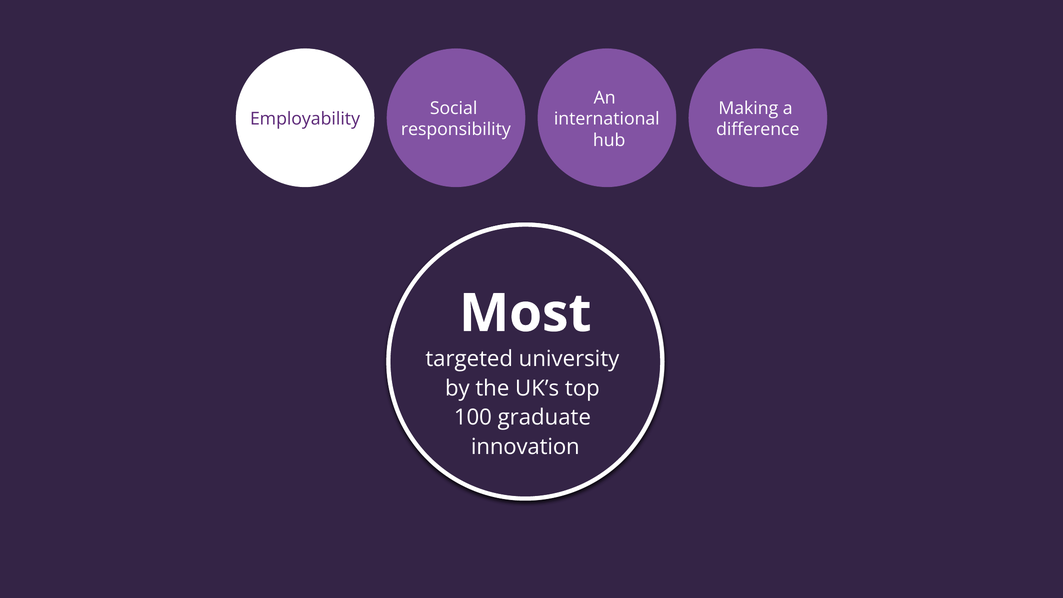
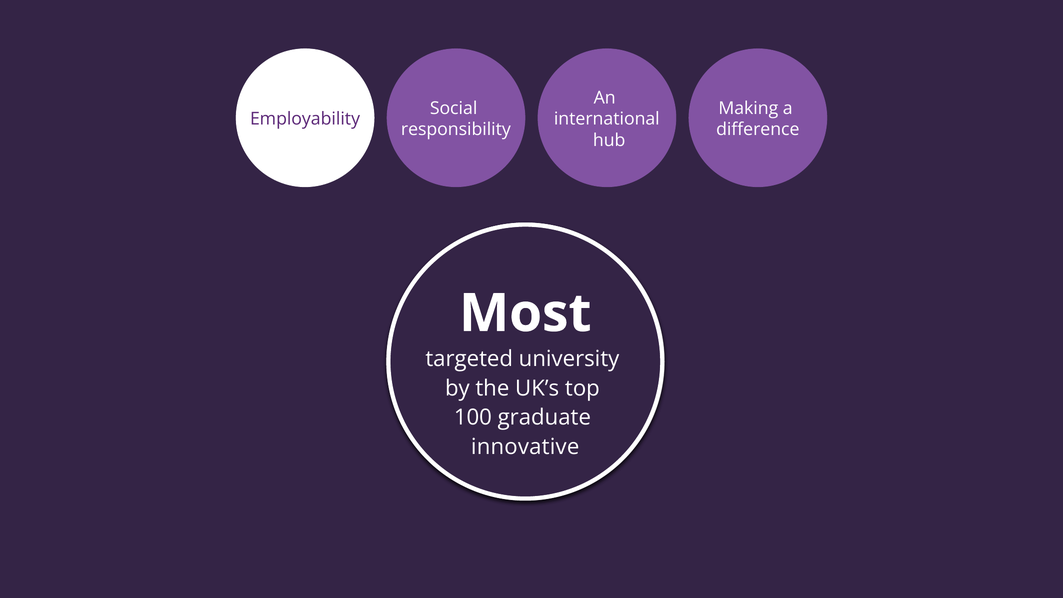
innovation: innovation -> innovative
